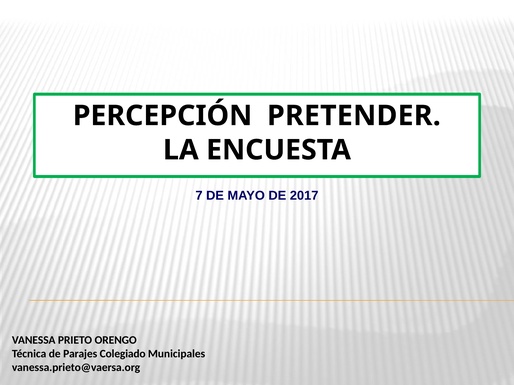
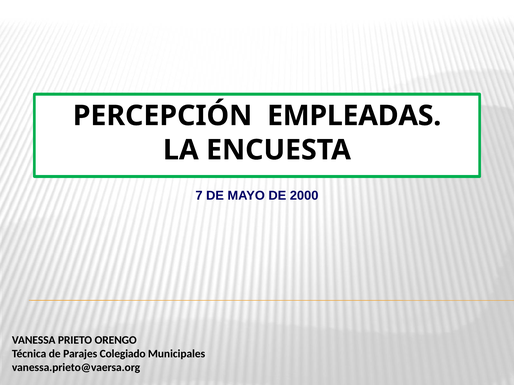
PRETENDER: PRETENDER -> EMPLEADAS
2017: 2017 -> 2000
